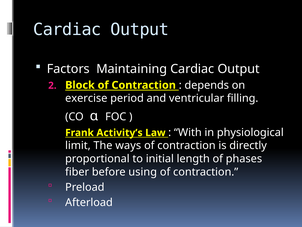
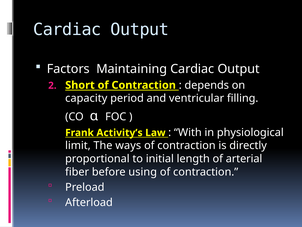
Block: Block -> Short
exercise: exercise -> capacity
phases: phases -> arterial
